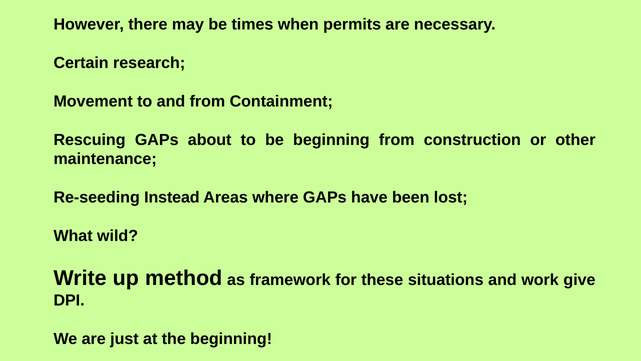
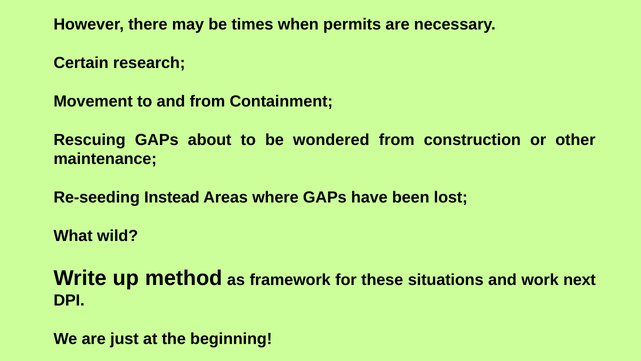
be beginning: beginning -> wondered
give: give -> next
